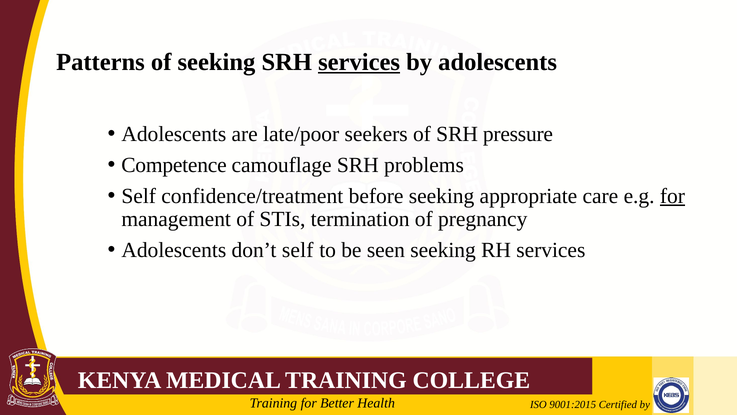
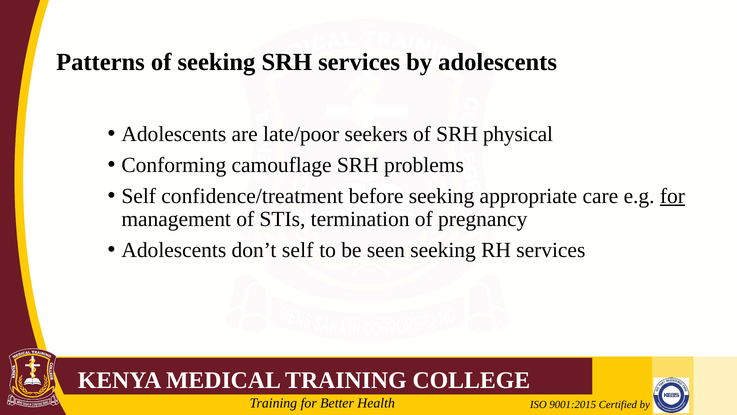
services at (359, 62) underline: present -> none
pressure: pressure -> physical
Competence: Competence -> Conforming
